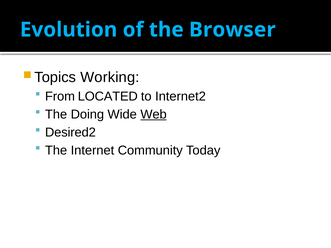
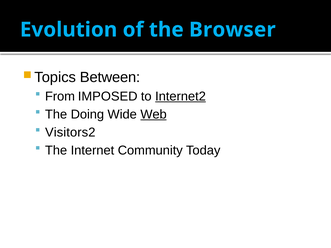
Working: Working -> Between
LOCATED: LOCATED -> IMPOSED
Internet2 underline: none -> present
Desired2: Desired2 -> Visitors2
